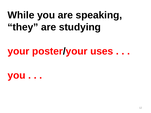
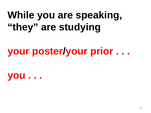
uses: uses -> prior
